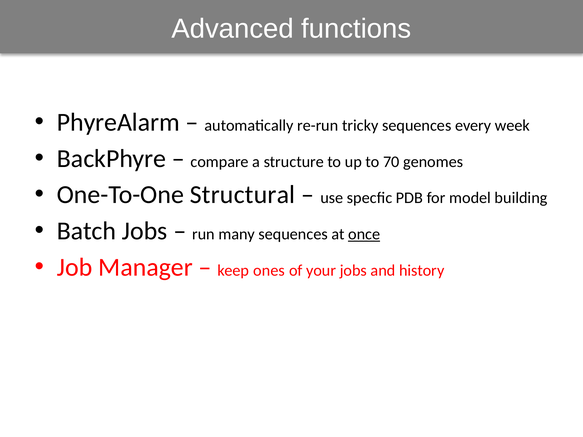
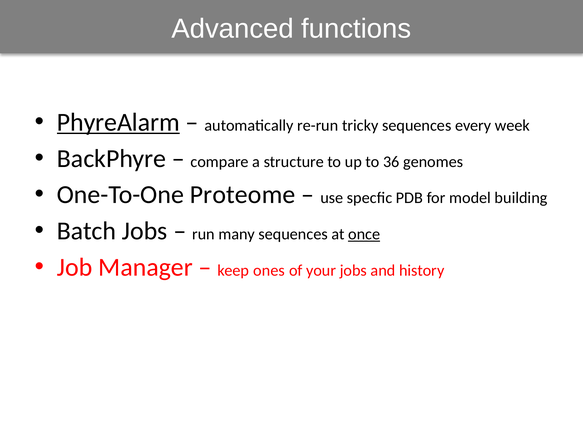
PhyreAlarm underline: none -> present
70: 70 -> 36
Structural: Structural -> Proteome
